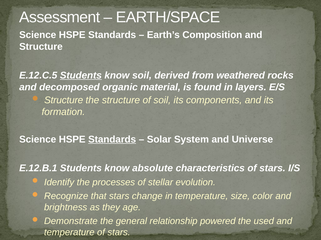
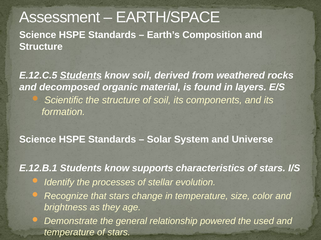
Structure at (64, 100): Structure -> Scientific
Standards at (112, 140) underline: present -> none
absolute: absolute -> supports
